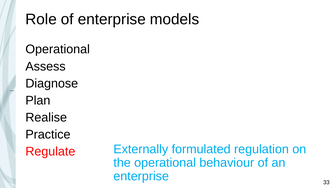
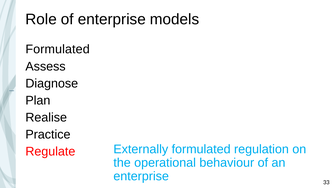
Operational at (58, 49): Operational -> Formulated
